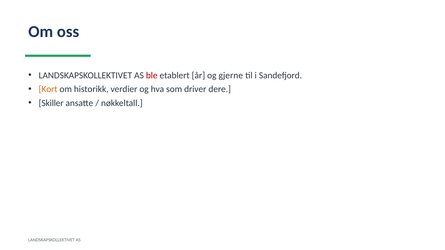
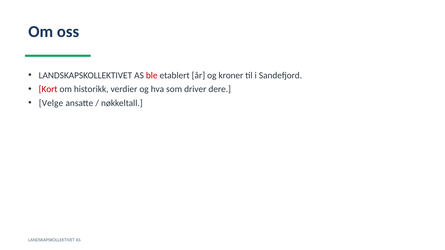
gjerne: gjerne -> kroner
Kort colour: orange -> red
Skiller: Skiller -> Velge
